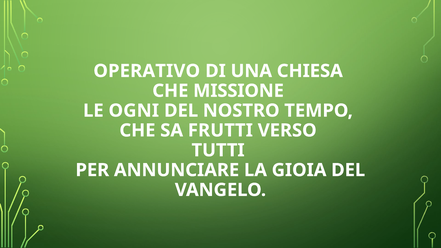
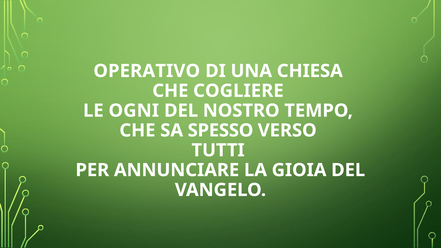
MISSIONE: MISSIONE -> COGLIERE
FRUTTI: FRUTTI -> SPESSO
